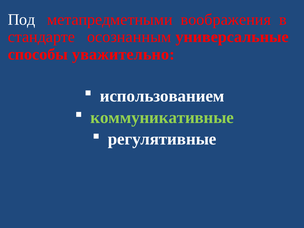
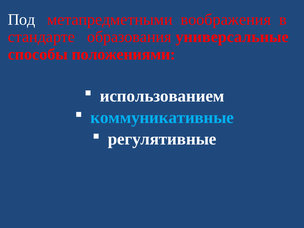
осознанным: осознанным -> образования
уважительно: уважительно -> положениями
коммуникативные colour: light green -> light blue
